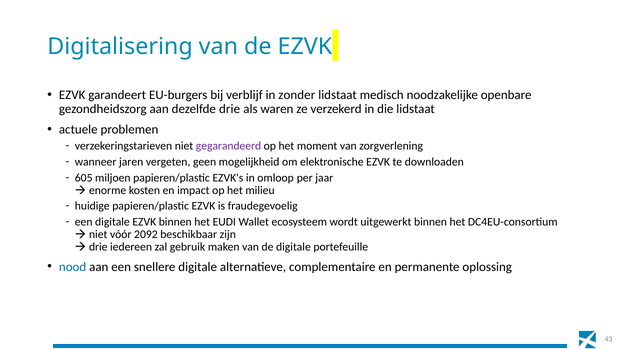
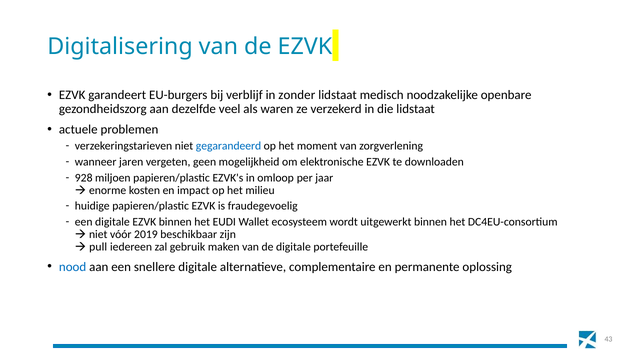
dezelfde drie: drie -> veel
gegarandeerd colour: purple -> blue
605: 605 -> 928
2092: 2092 -> 2019
drie at (98, 247): drie -> pull
